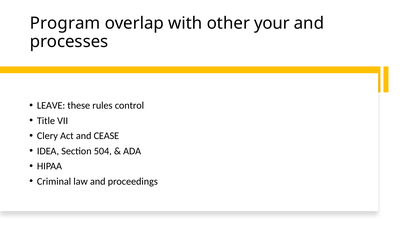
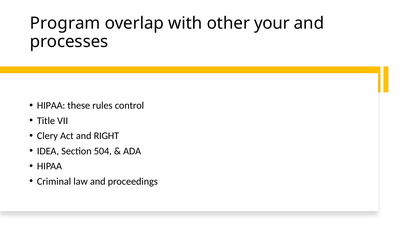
LEAVE at (51, 105): LEAVE -> HIPAA
CEASE: CEASE -> RIGHT
